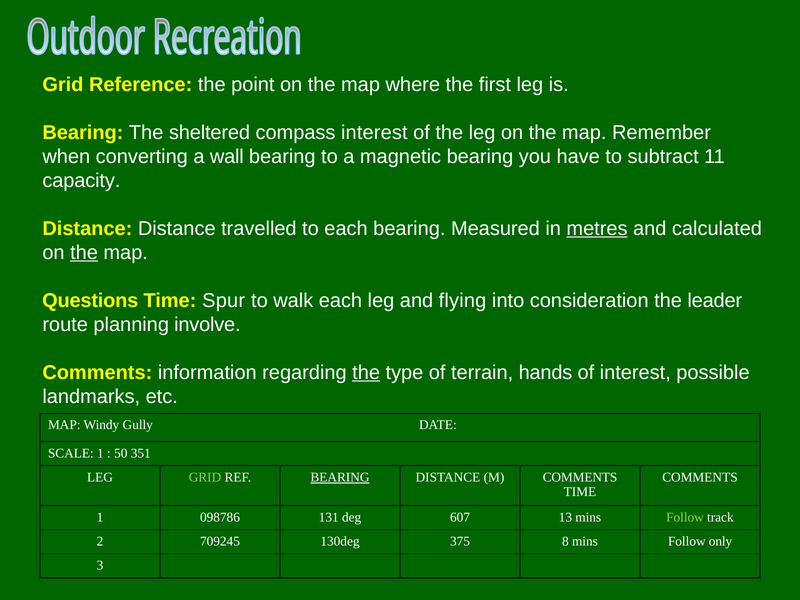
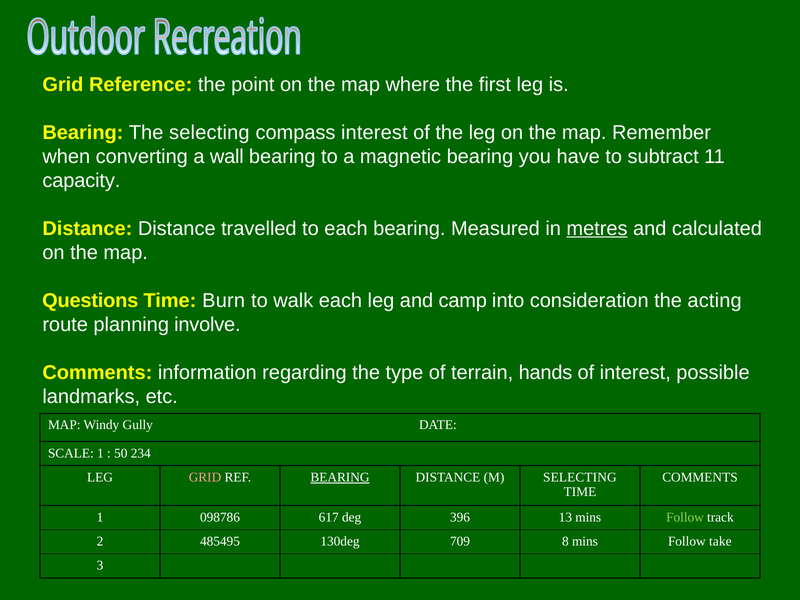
The sheltered: sheltered -> selecting
the at (84, 253) underline: present -> none
Spur: Spur -> Burn
flying: flying -> camp
leader: leader -> acting
the at (366, 373) underline: present -> none
351: 351 -> 234
GRID at (205, 477) colour: light green -> pink
M COMMENTS: COMMENTS -> SELECTING
131: 131 -> 617
607: 607 -> 396
709245: 709245 -> 485495
375: 375 -> 709
only: only -> take
